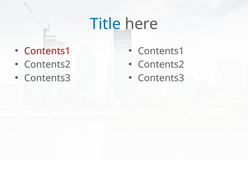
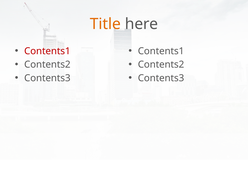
Title colour: blue -> orange
